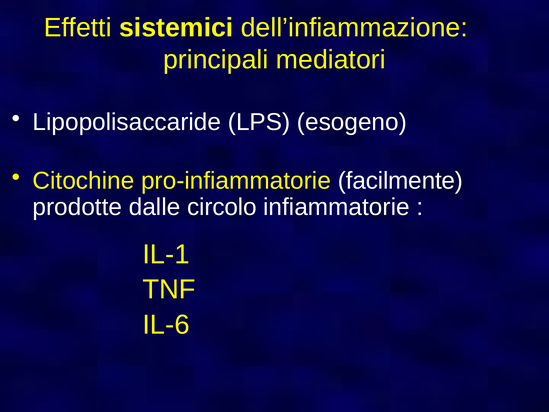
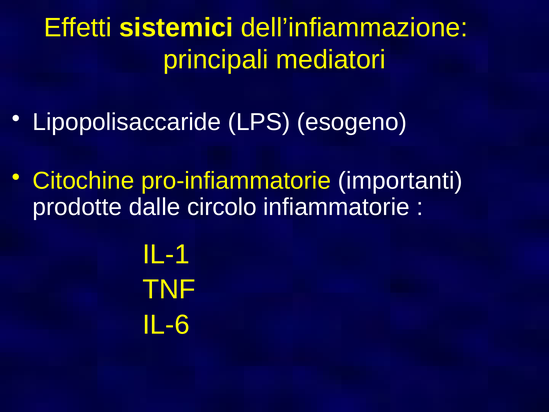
facilmente: facilmente -> importanti
